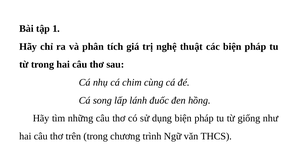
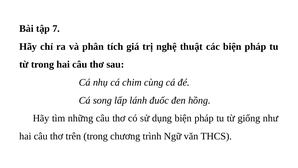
1: 1 -> 7
